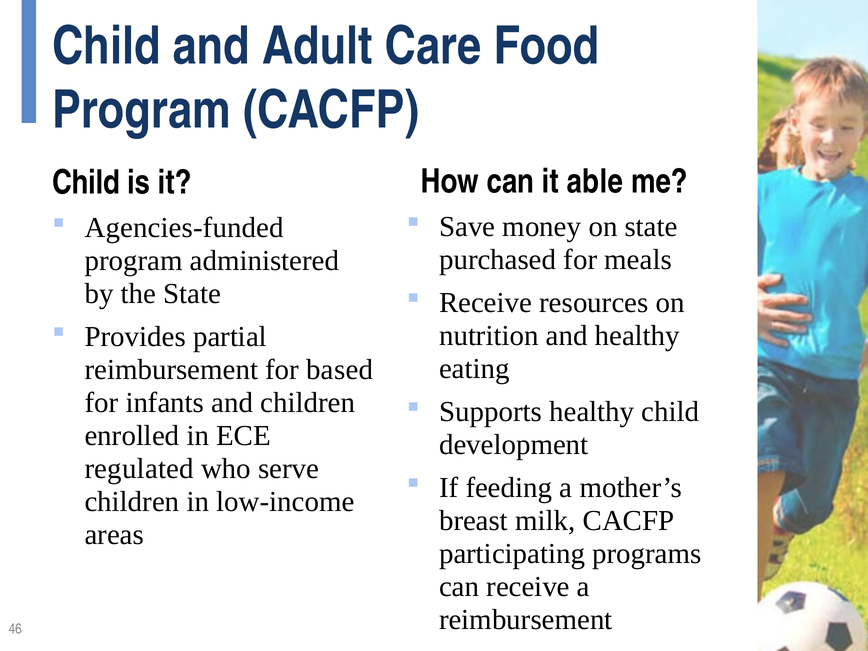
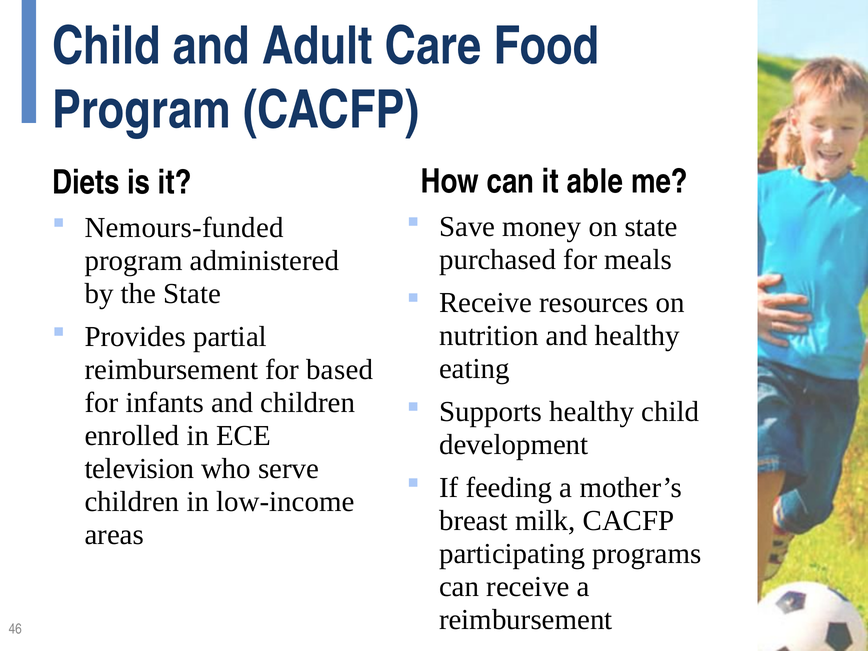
Child at (86, 183): Child -> Diets
Agencies-funded: Agencies-funded -> Nemours-funded
regulated: regulated -> television
